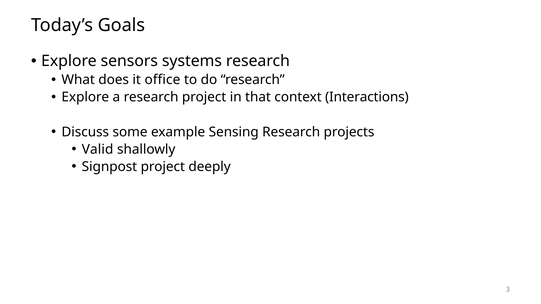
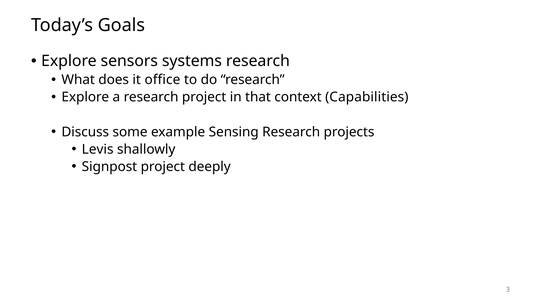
Interactions: Interactions -> Capabilities
Valid: Valid -> Levis
